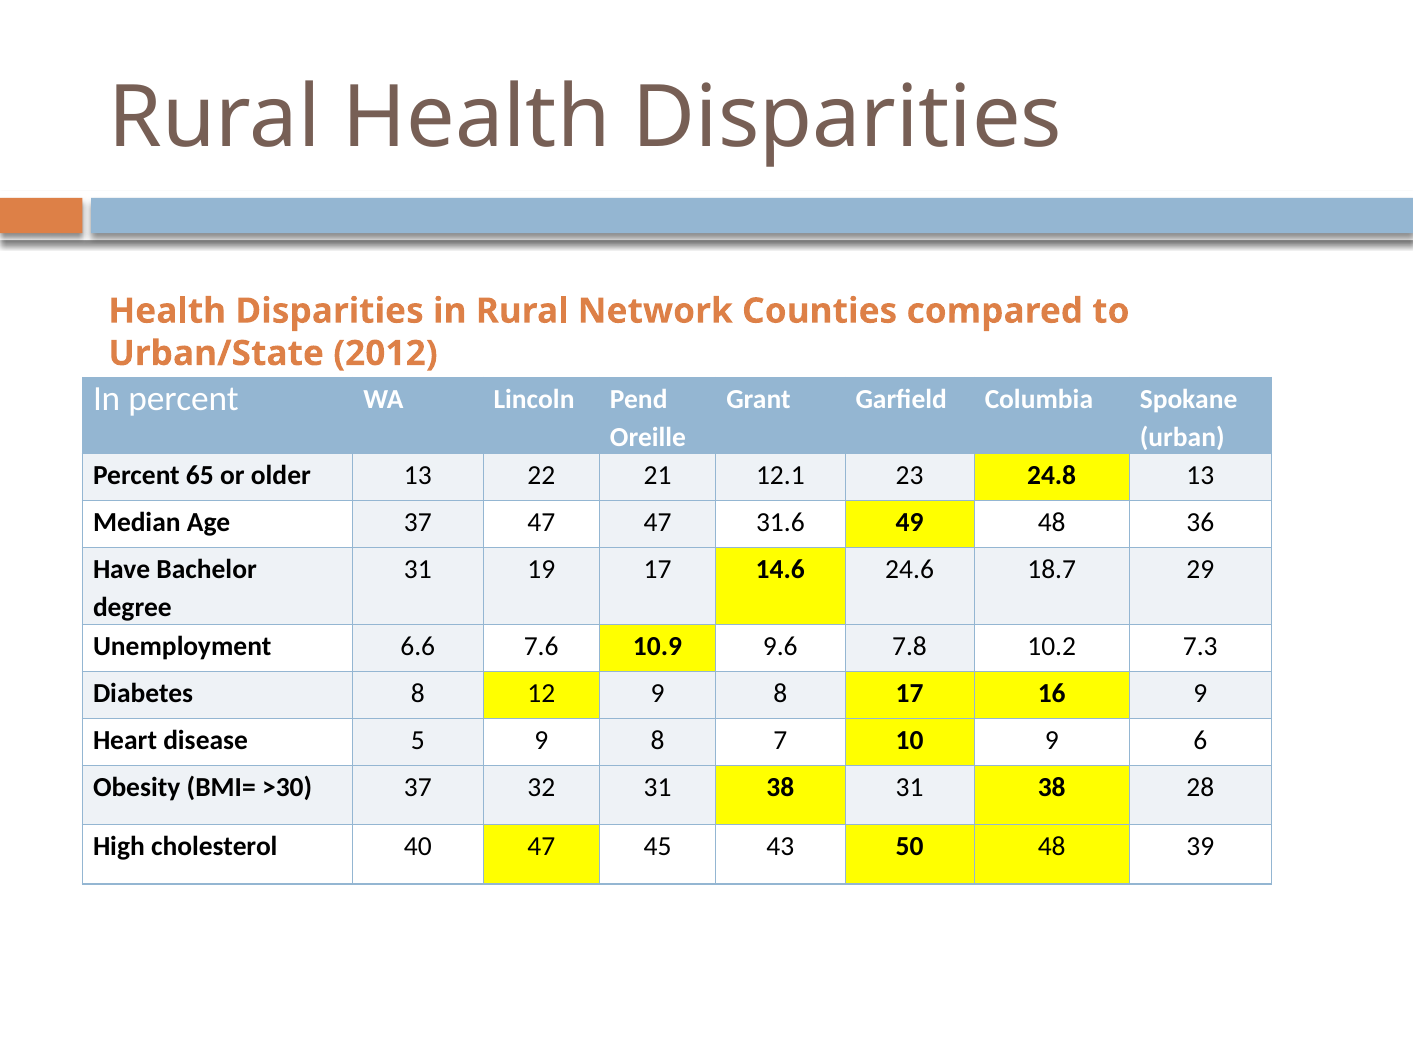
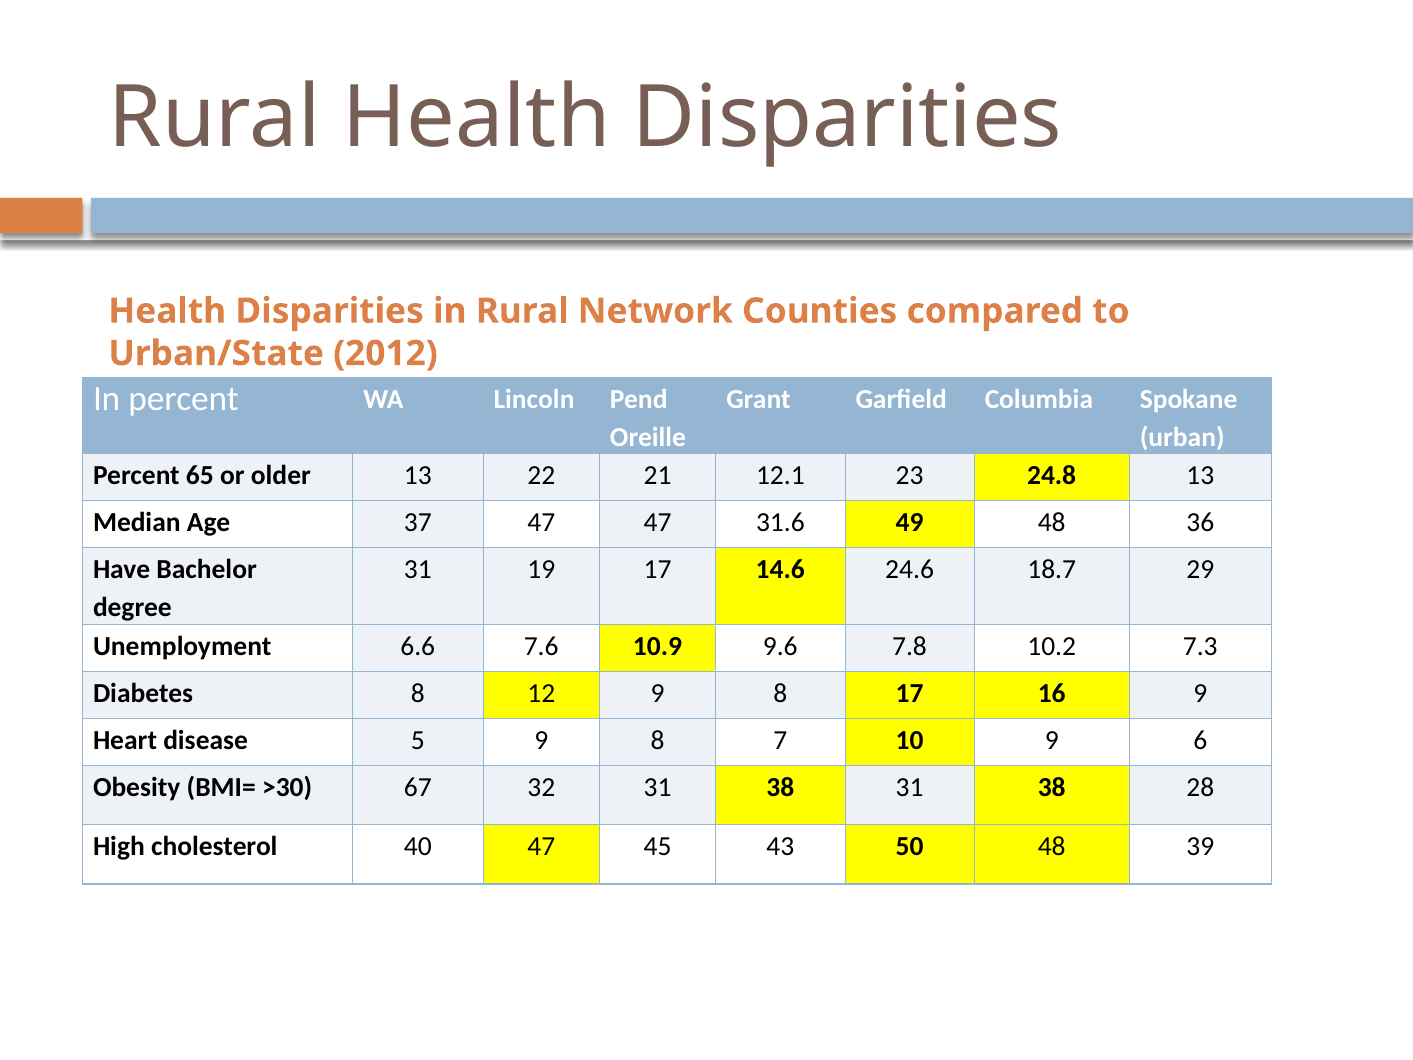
>30 37: 37 -> 67
